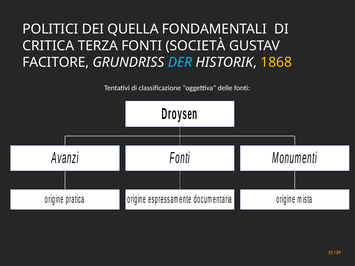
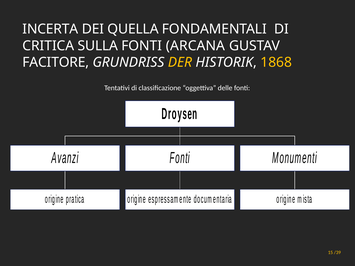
POLITICI: POLITICI -> INCERTA
TERZA: TERZA -> SULLA
SOCIETÀ: SOCIETÀ -> ARCANA
DER colour: light blue -> yellow
